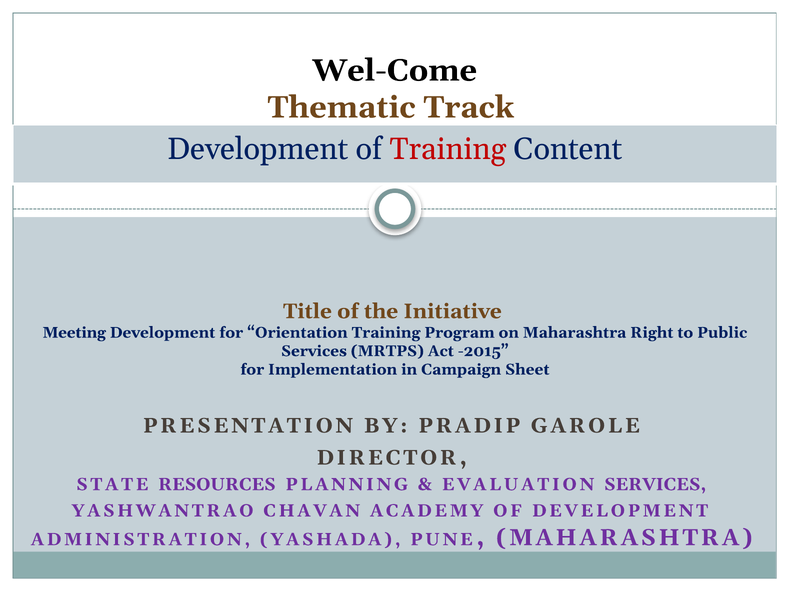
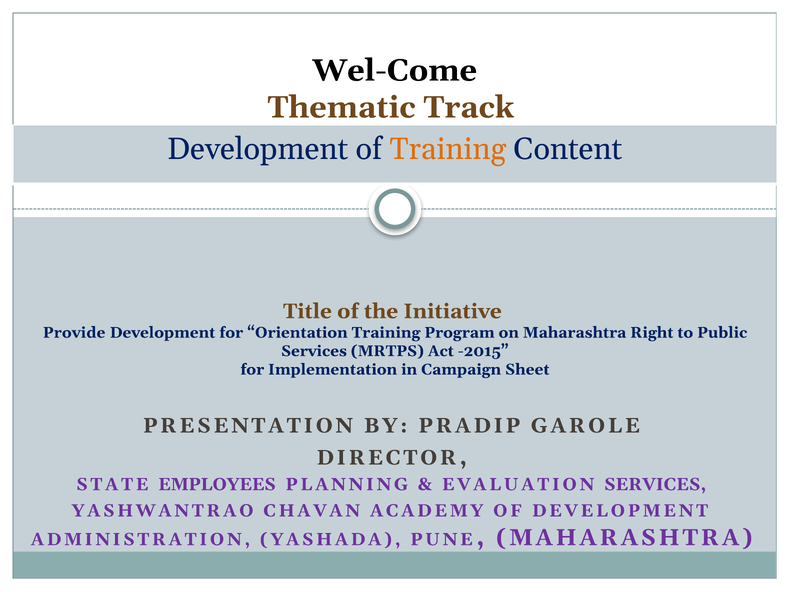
Training at (448, 149) colour: red -> orange
Meeting: Meeting -> Provide
RESOURCES: RESOURCES -> EMPLOYEES
